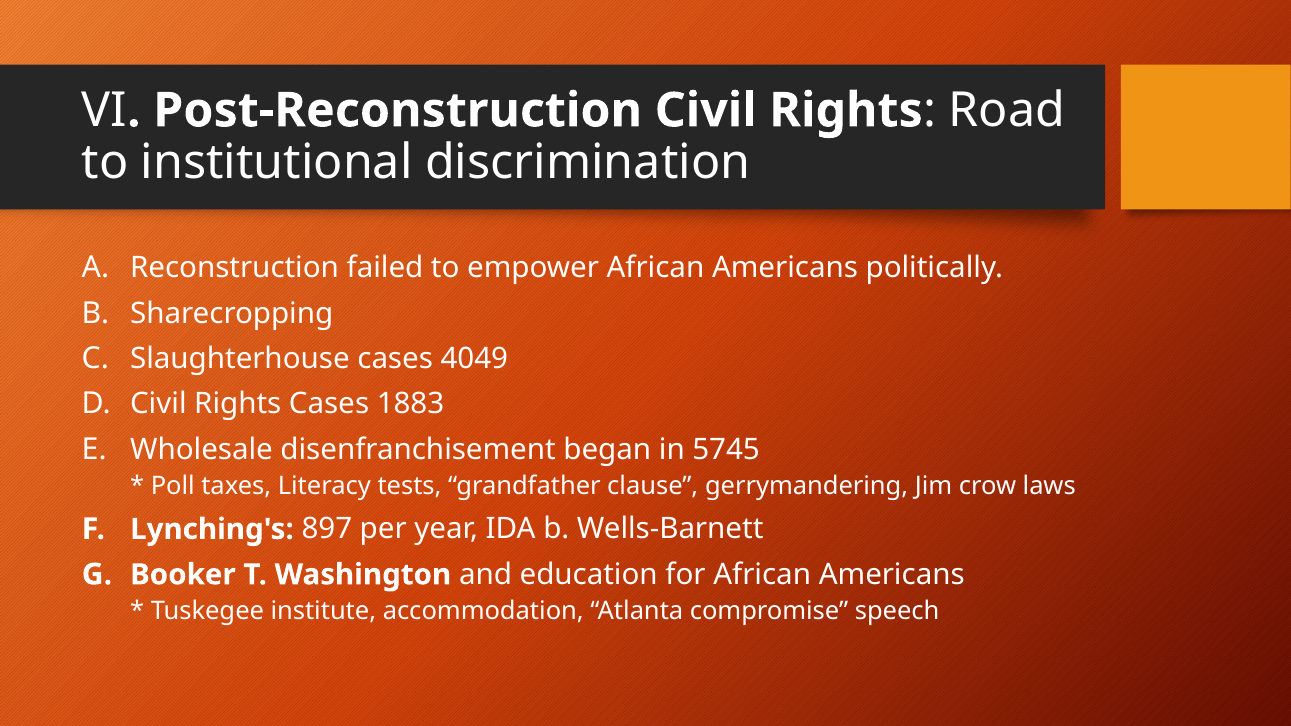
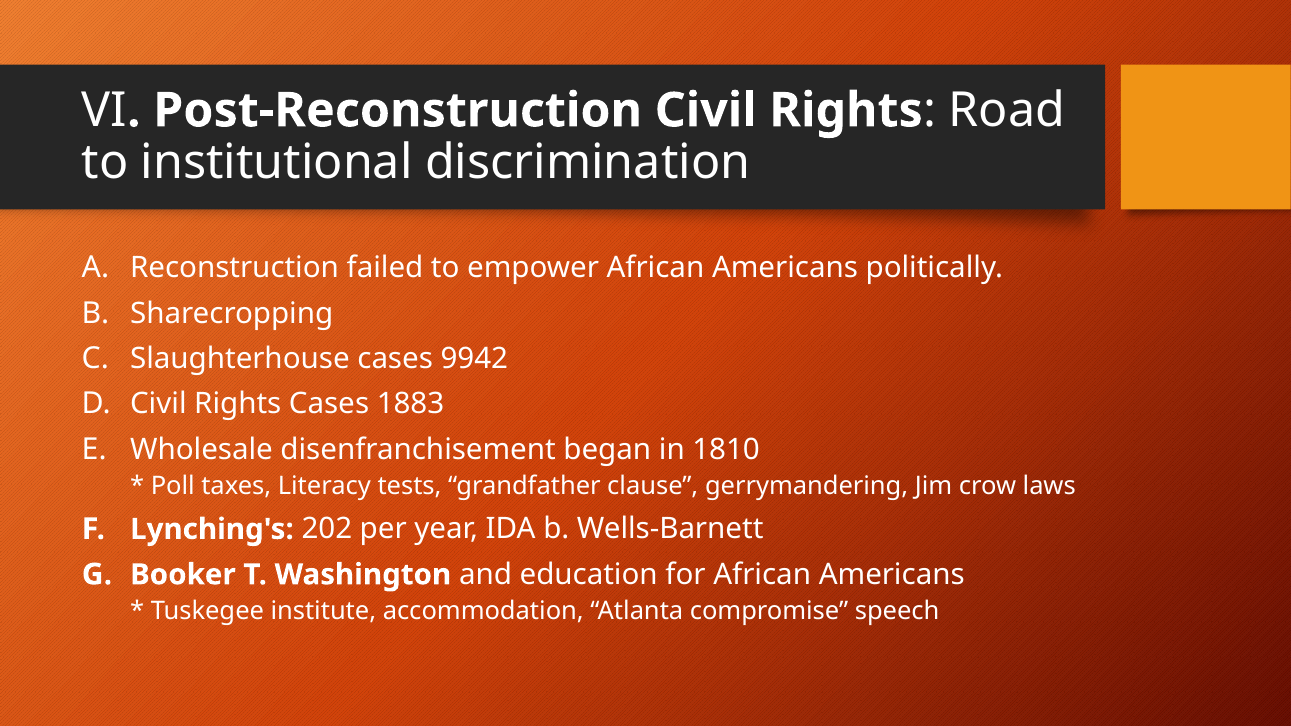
4049: 4049 -> 9942
5745: 5745 -> 1810
897: 897 -> 202
